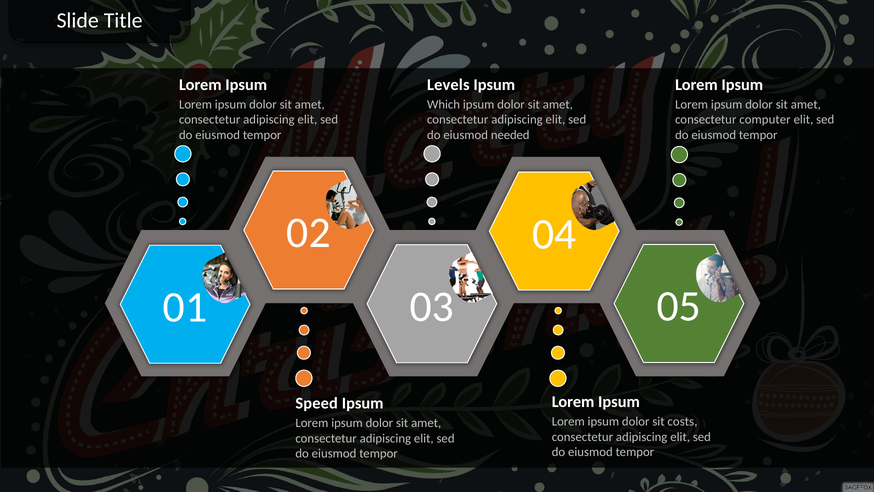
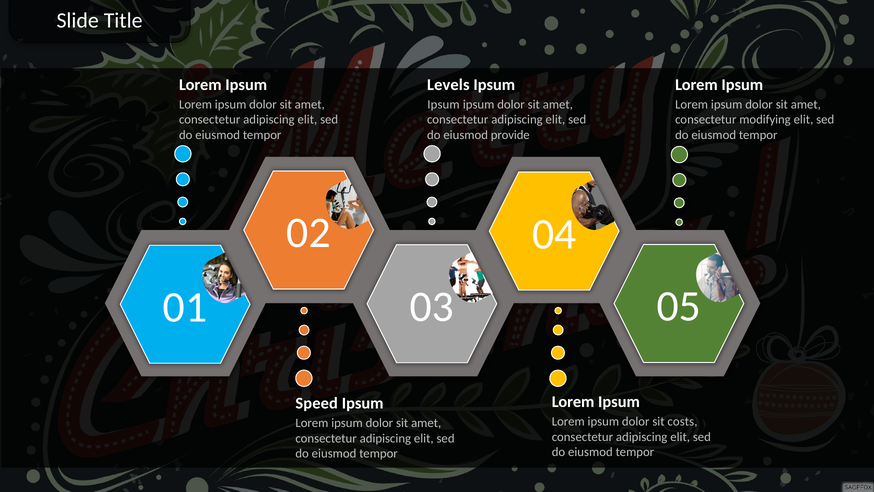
Which at (444, 104): Which -> Ipsum
computer: computer -> modifying
needed: needed -> provide
